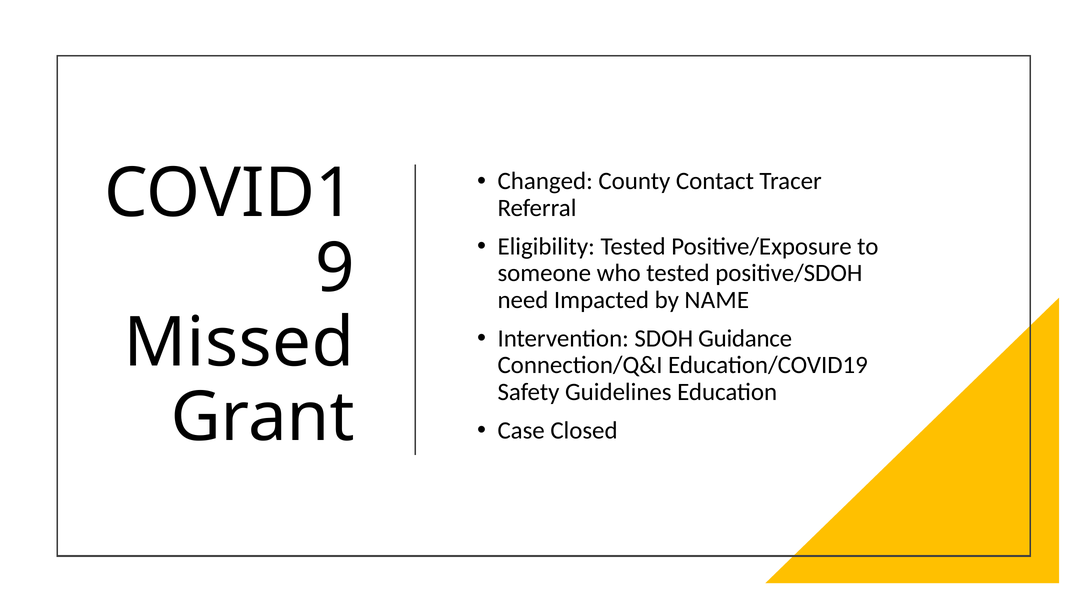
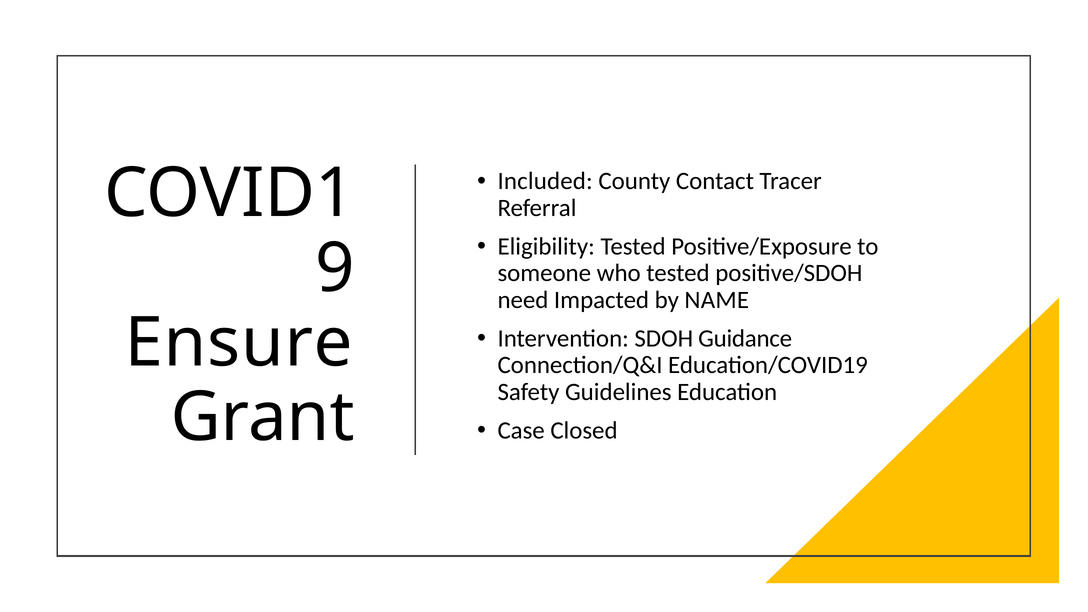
Changed: Changed -> Included
Missed: Missed -> Ensure
